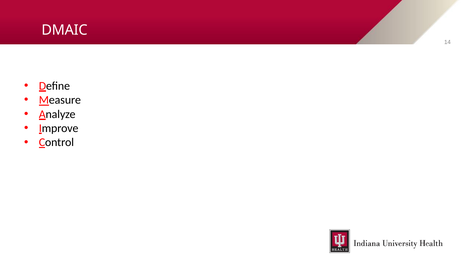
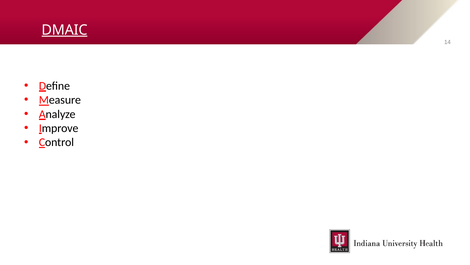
DMAIC underline: none -> present
